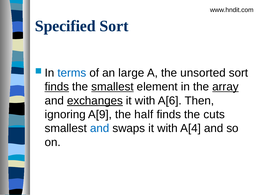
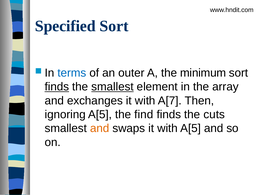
large: large -> outer
unsorted: unsorted -> minimum
array underline: present -> none
exchanges underline: present -> none
A[6: A[6 -> A[7
ignoring A[9: A[9 -> A[5
half: half -> find
and at (100, 128) colour: blue -> orange
with A[4: A[4 -> A[5
